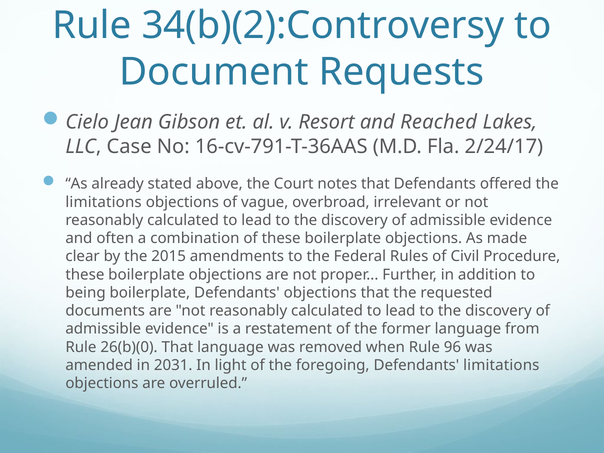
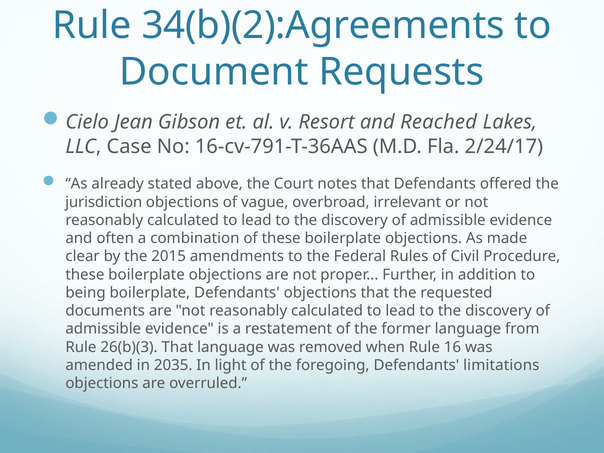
34(b)(2):Controversy: 34(b)(2):Controversy -> 34(b)(2):Agreements
limitations at (104, 202): limitations -> jurisdiction
26(b)(0: 26(b)(0 -> 26(b)(3
96: 96 -> 16
2031: 2031 -> 2035
